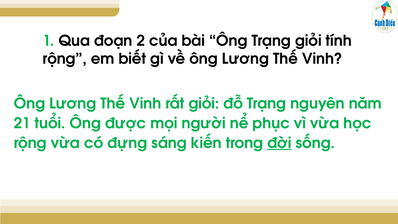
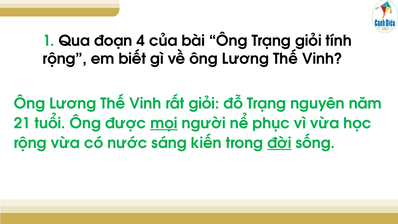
2: 2 -> 4
mọi underline: none -> present
đựng: đựng -> nước
